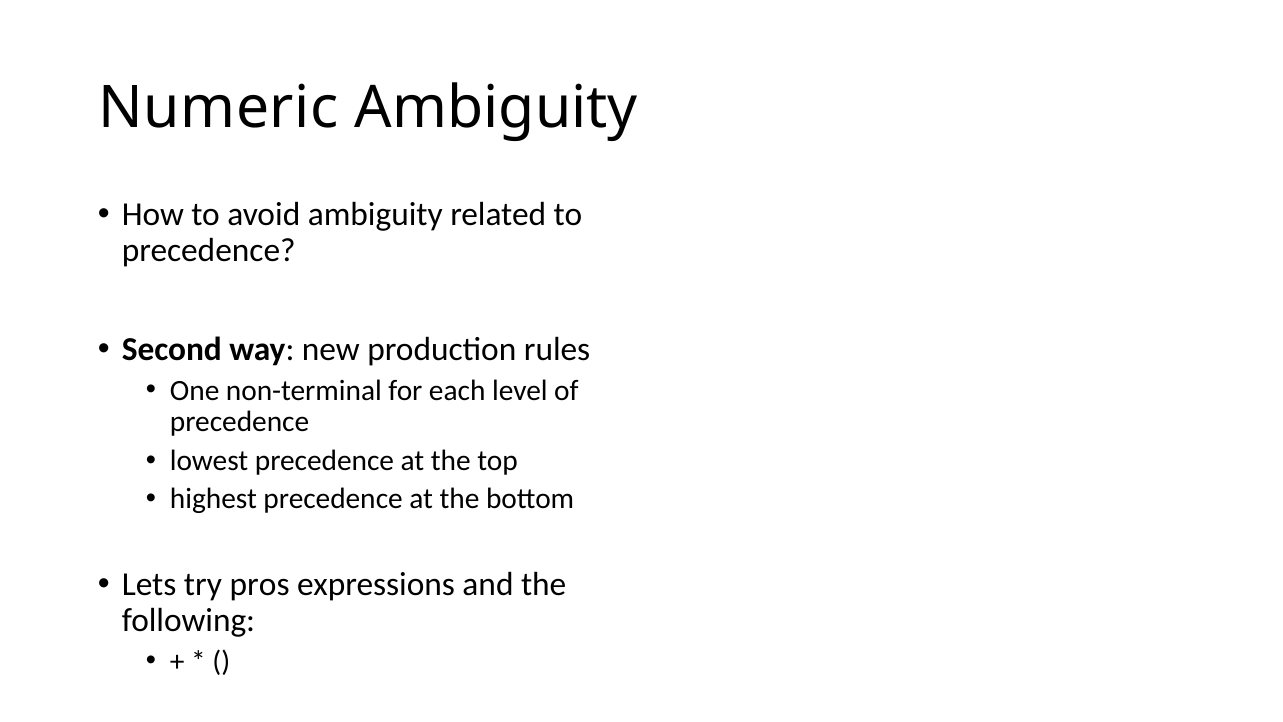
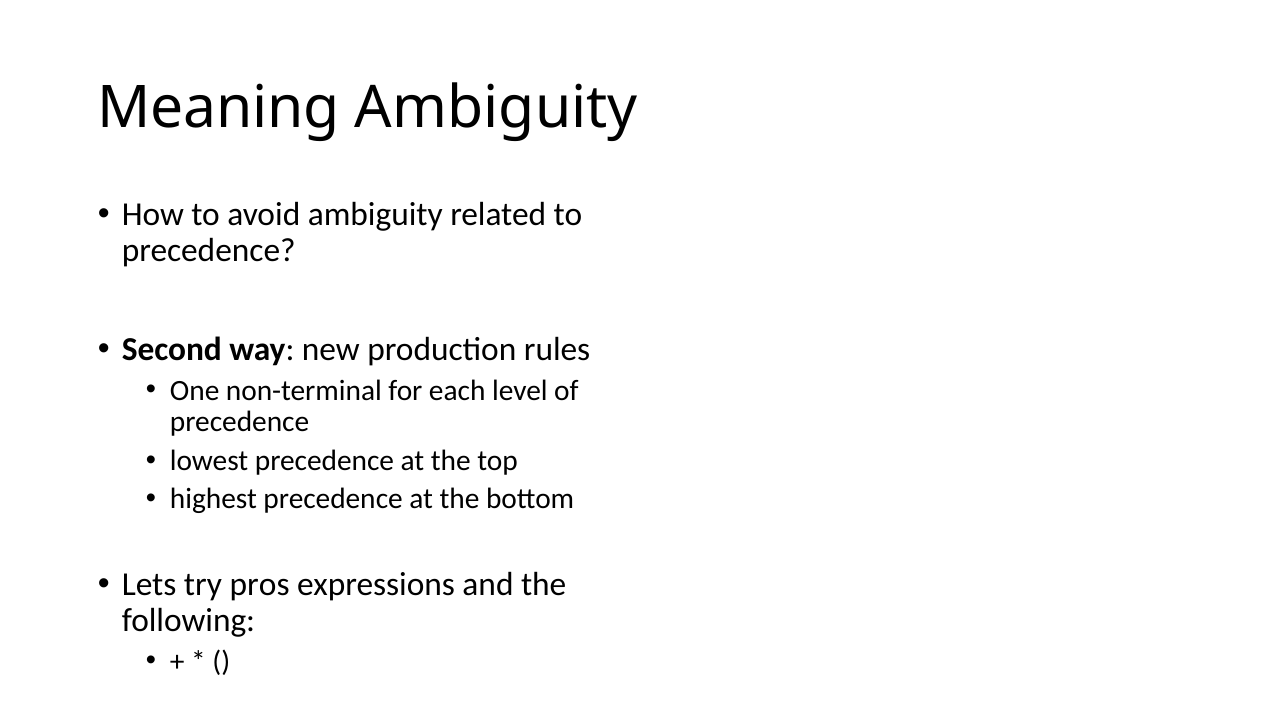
Numeric: Numeric -> Meaning
